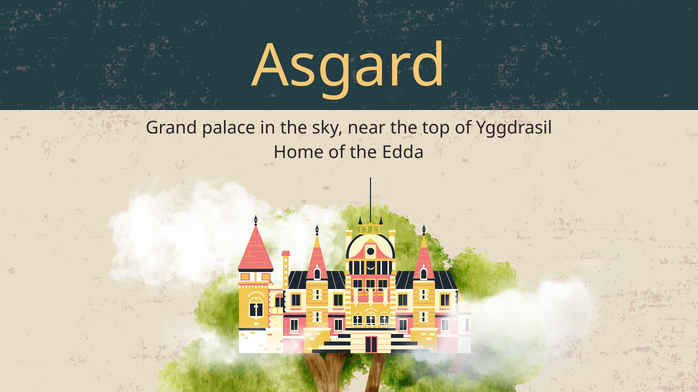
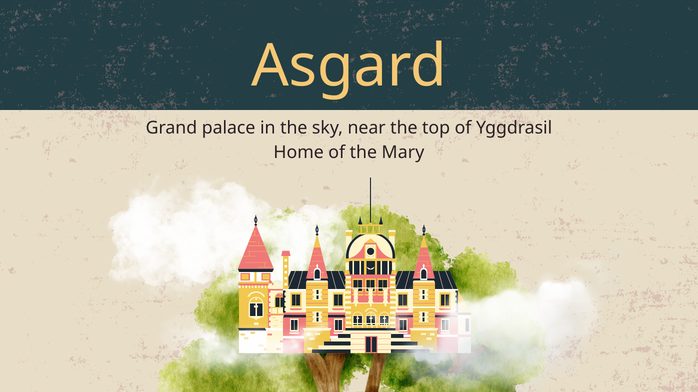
Edda: Edda -> Mary
